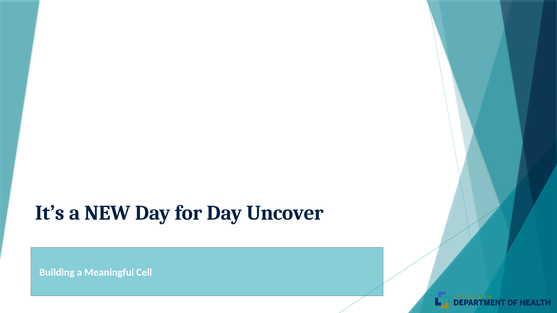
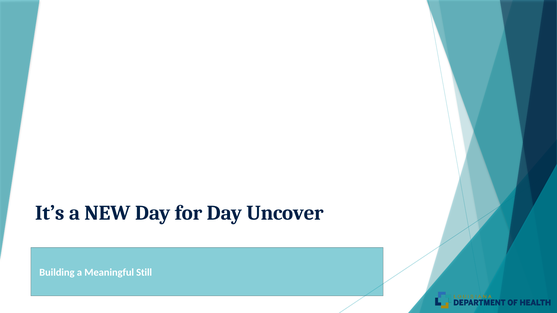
Cell: Cell -> Still
